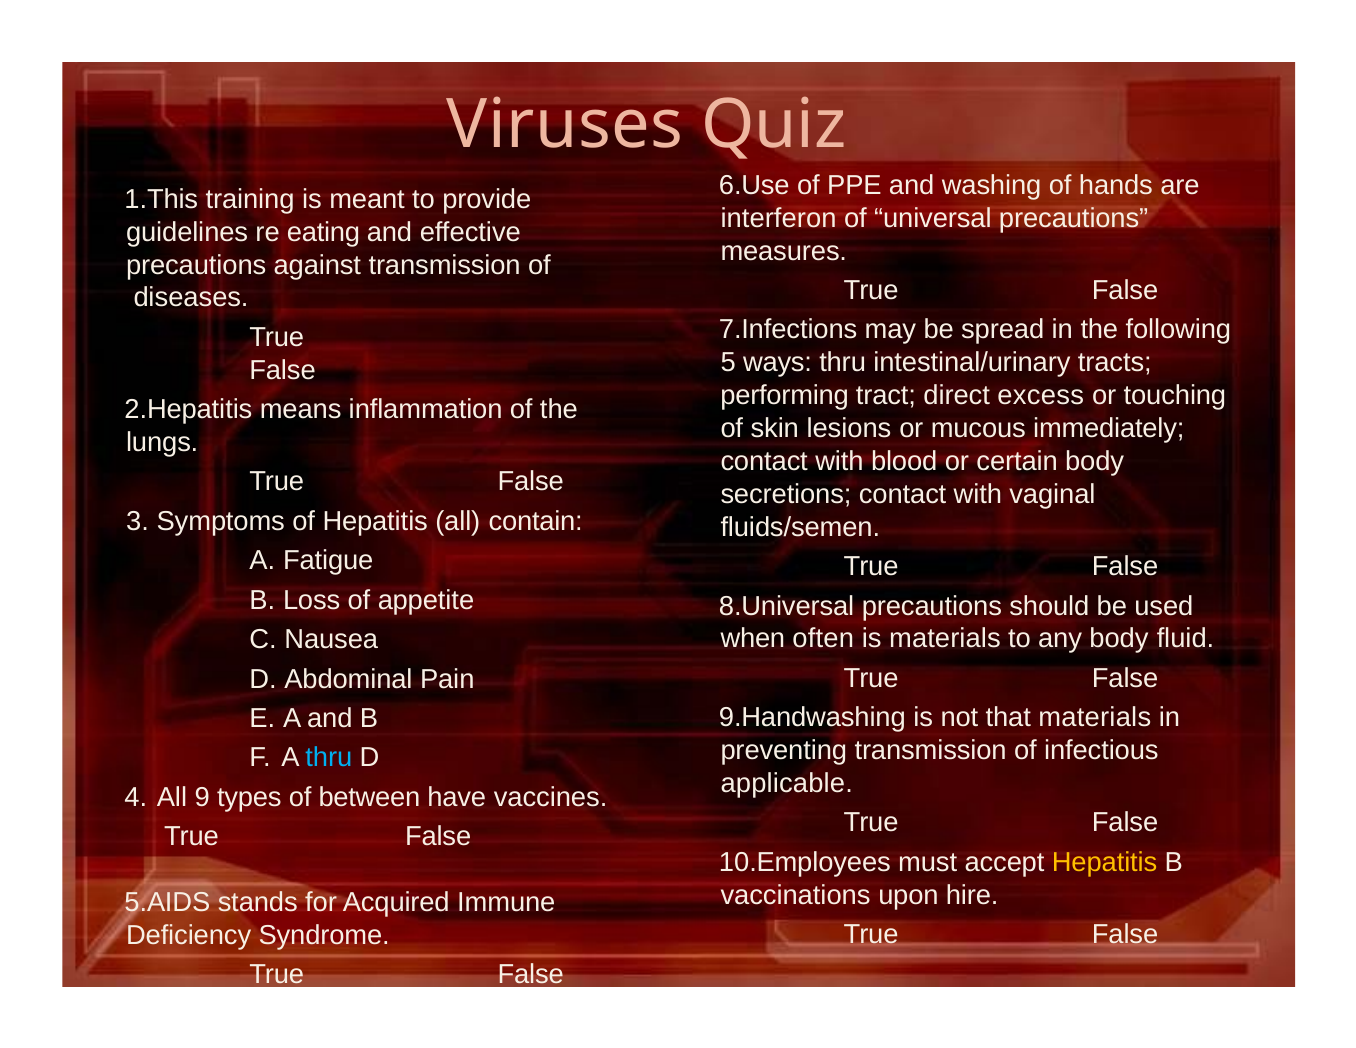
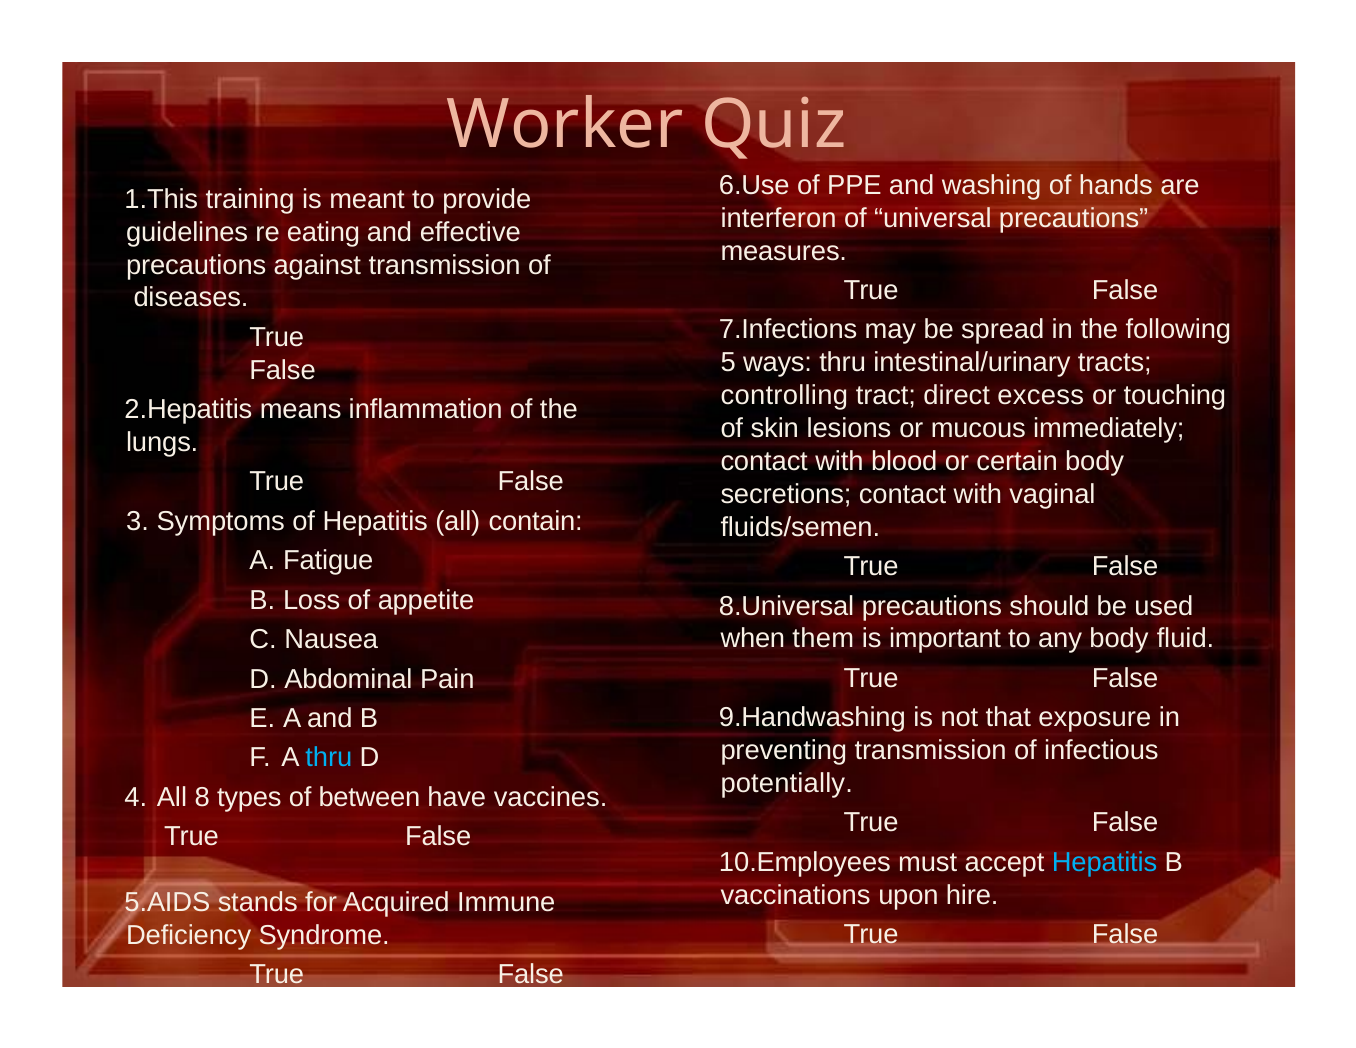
Viruses: Viruses -> Worker
performing: performing -> controlling
often: often -> them
is materials: materials -> important
that materials: materials -> exposure
applicable: applicable -> potentially
9: 9 -> 8
Hepatitis at (1105, 862) colour: yellow -> light blue
